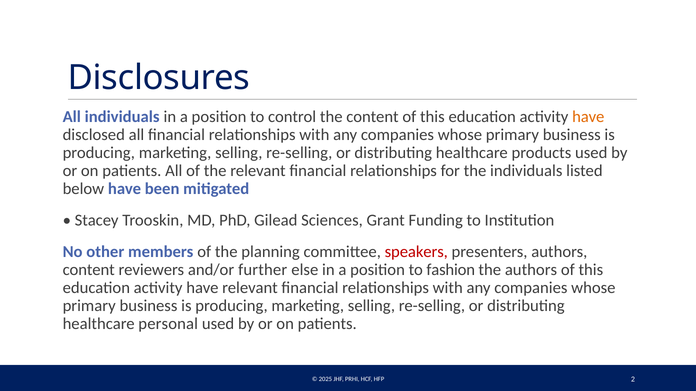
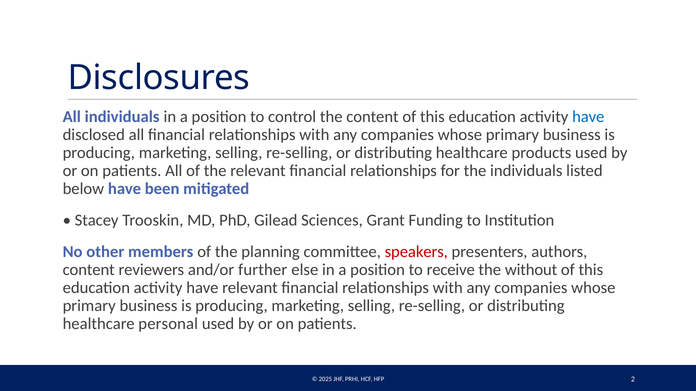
have at (588, 117) colour: orange -> blue
fashion: fashion -> receive
the authors: authors -> without
